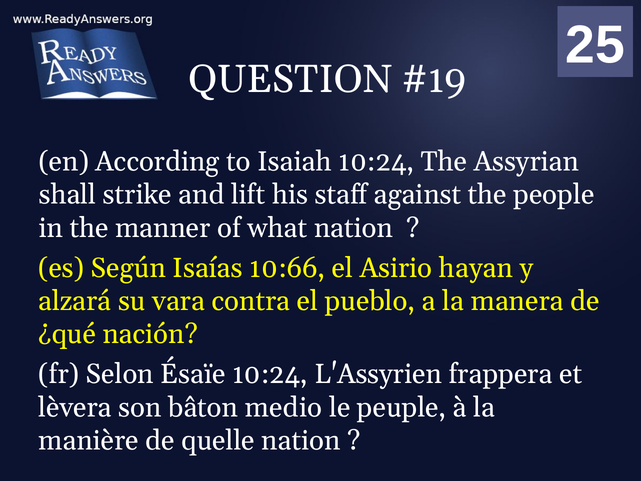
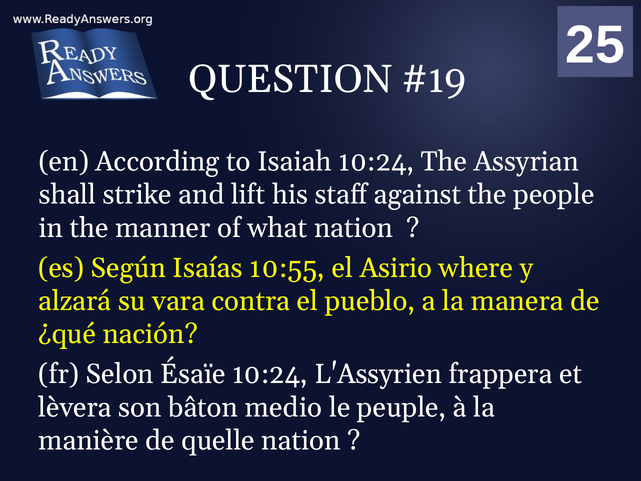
10:66: 10:66 -> 10:55
hayan: hayan -> where
